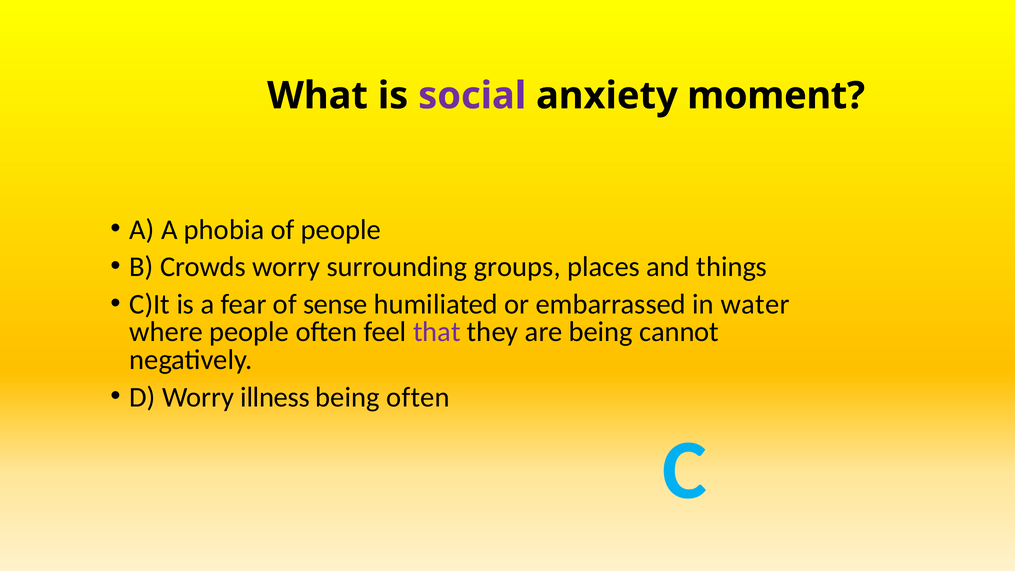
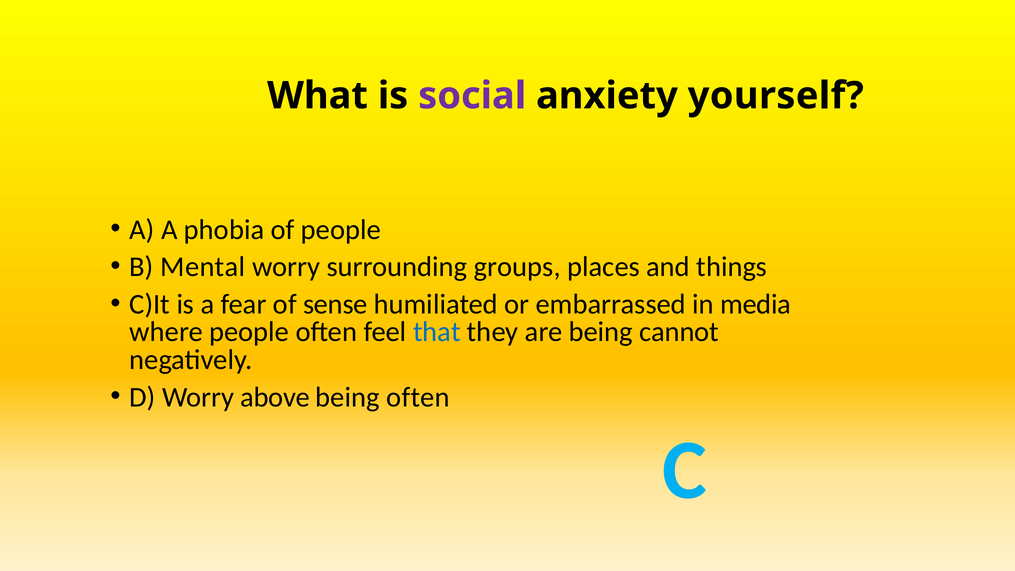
moment: moment -> yourself
Crowds: Crowds -> Mental
water: water -> media
that colour: purple -> blue
illness: illness -> above
